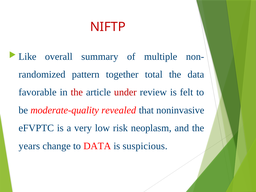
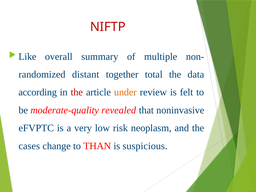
pattern: pattern -> distant
favorable: favorable -> according
under colour: red -> orange
years: years -> cases
to DATA: DATA -> THAN
